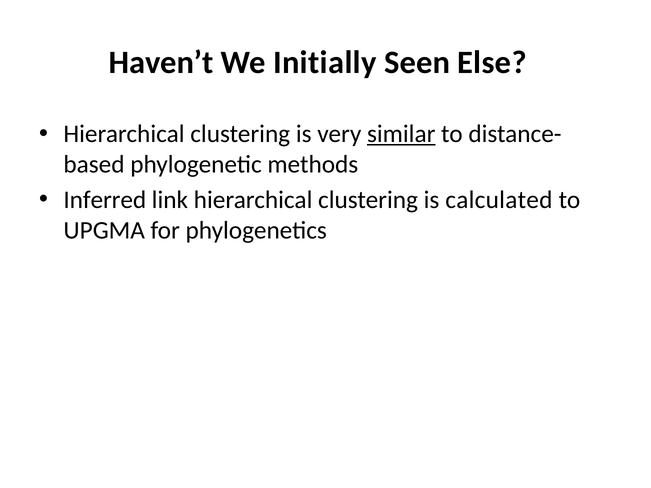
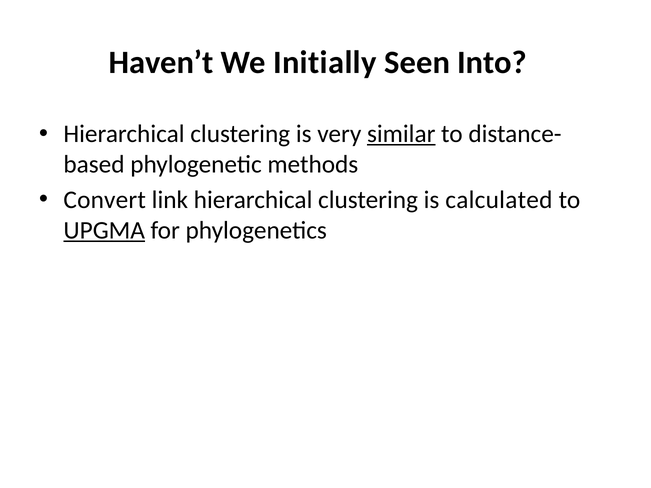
Else: Else -> Into
Inferred: Inferred -> Convert
UPGMA underline: none -> present
